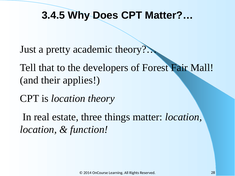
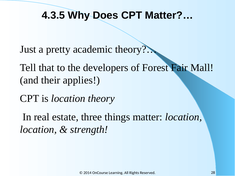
3.4.5: 3.4.5 -> 4.3.5
function: function -> strength
